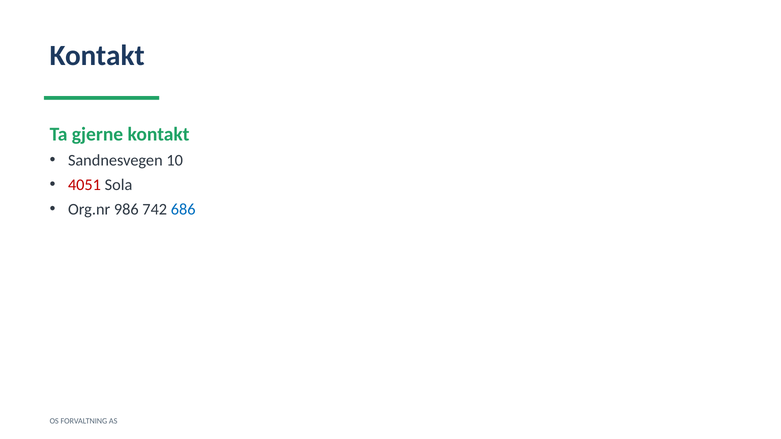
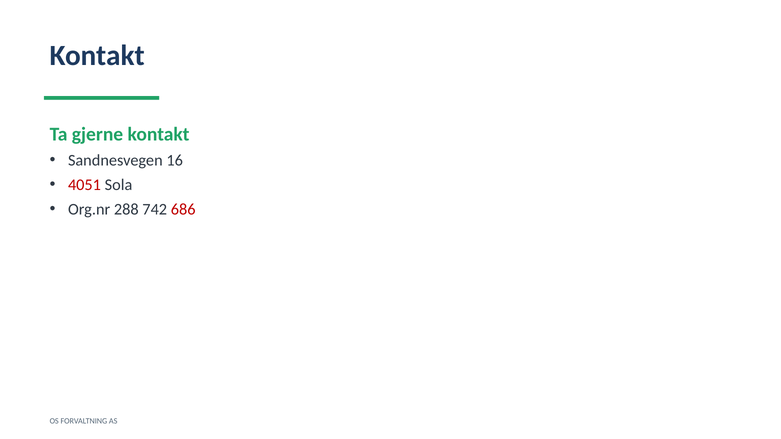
10: 10 -> 16
986: 986 -> 288
686 colour: blue -> red
